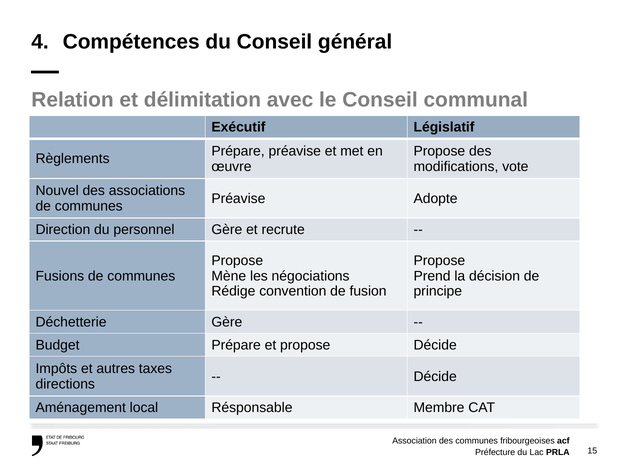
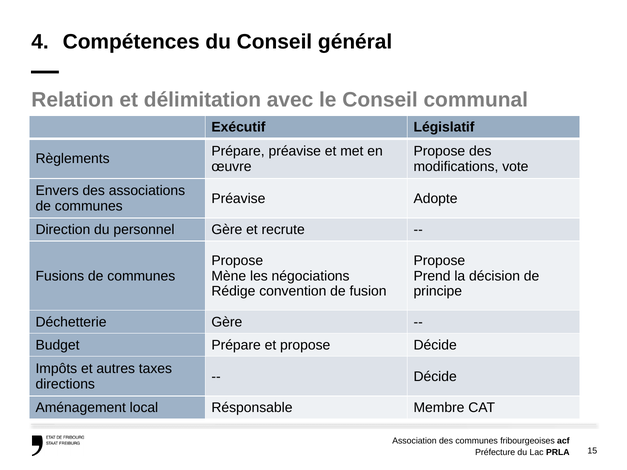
Nouvel: Nouvel -> Envers
